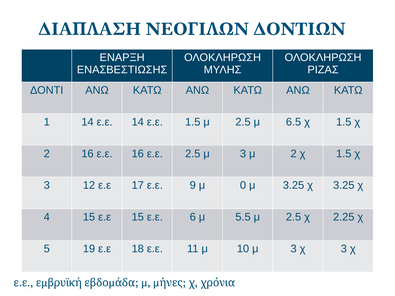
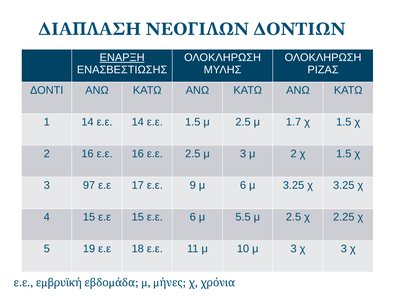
ΕΝΑΡΞΗ underline: none -> present
6.5: 6.5 -> 1.7
12: 12 -> 97
μ 0: 0 -> 6
